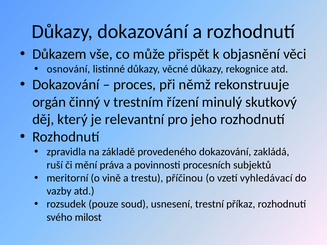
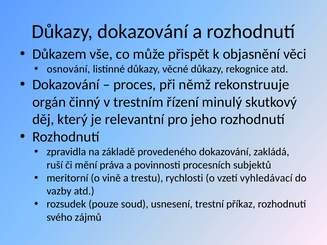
příčinou: příčinou -> rychlosti
milost: milost -> zájmů
